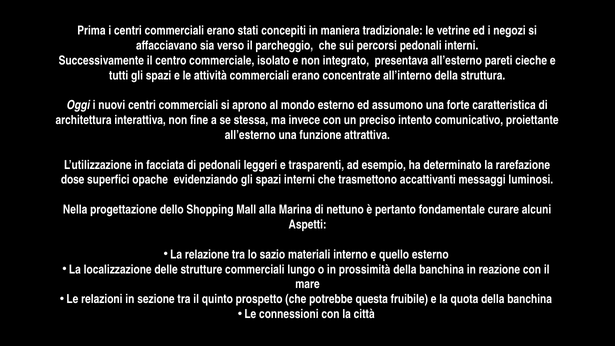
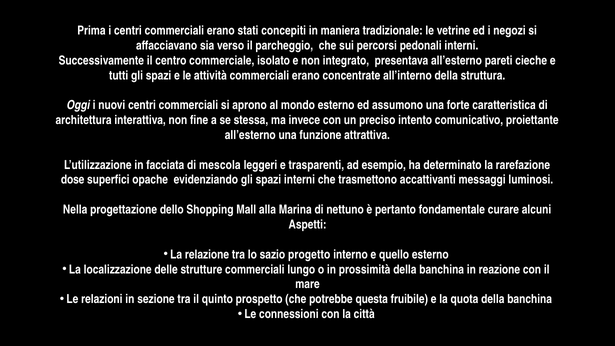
di pedonali: pedonali -> mescola
materiali: materiali -> progetto
